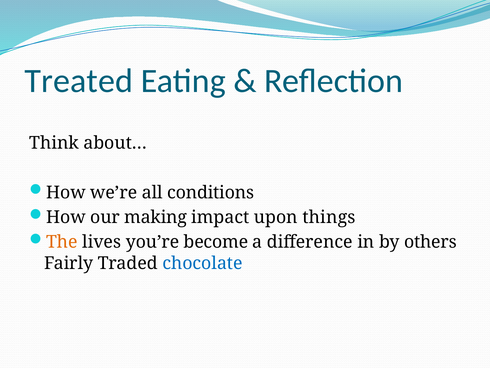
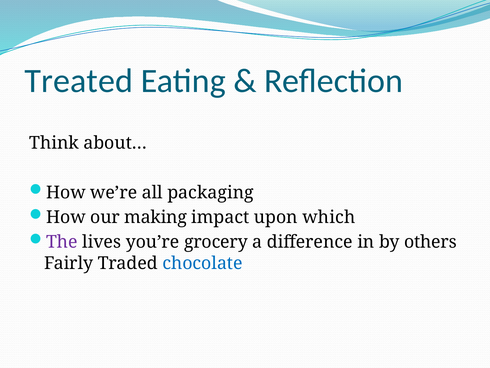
conditions: conditions -> packaging
things: things -> which
The colour: orange -> purple
become: become -> grocery
